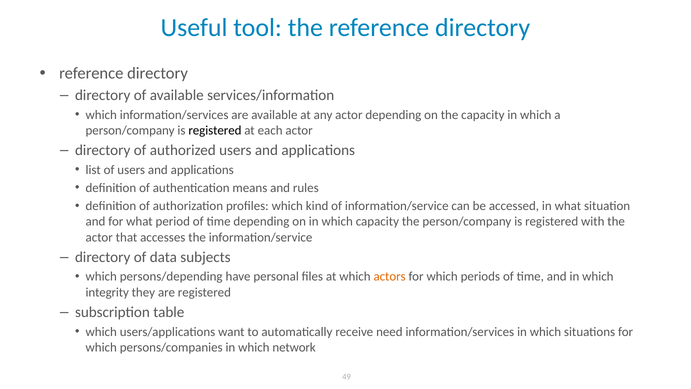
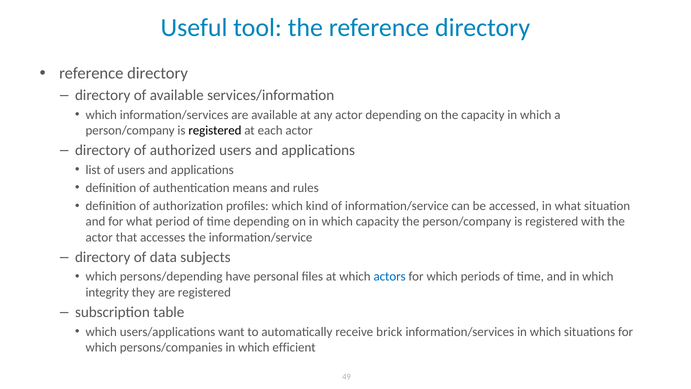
actors colour: orange -> blue
need: need -> brick
network: network -> efficient
